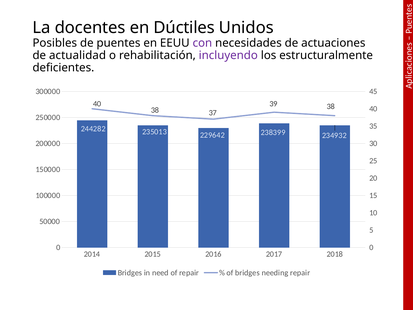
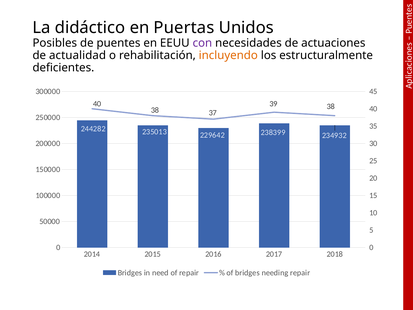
docentes: docentes -> didáctico
Dúctiles: Dúctiles -> Puertas
incluyendo colour: purple -> orange
